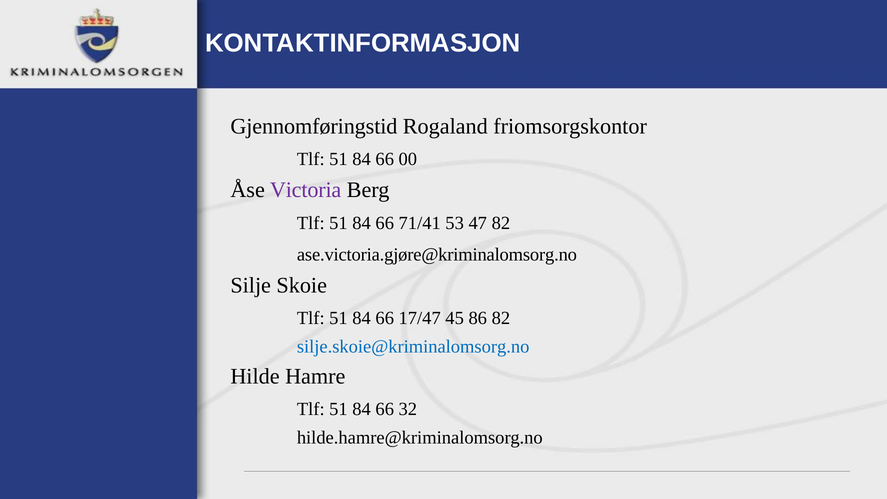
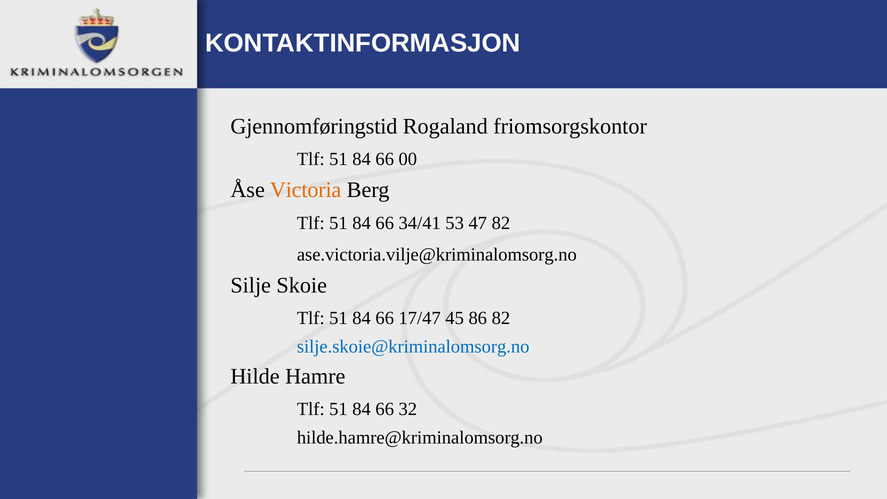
Victoria colour: purple -> orange
71/41: 71/41 -> 34/41
ase.victoria.gjøre@kriminalomsorg.no: ase.victoria.gjøre@kriminalomsorg.no -> ase.victoria.vilje@kriminalomsorg.no
